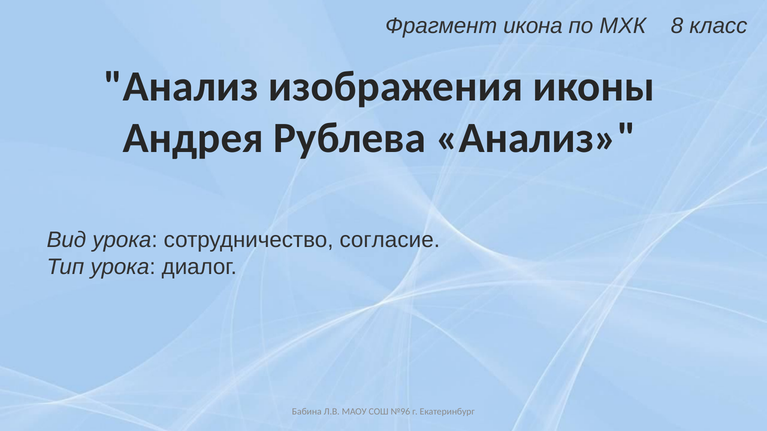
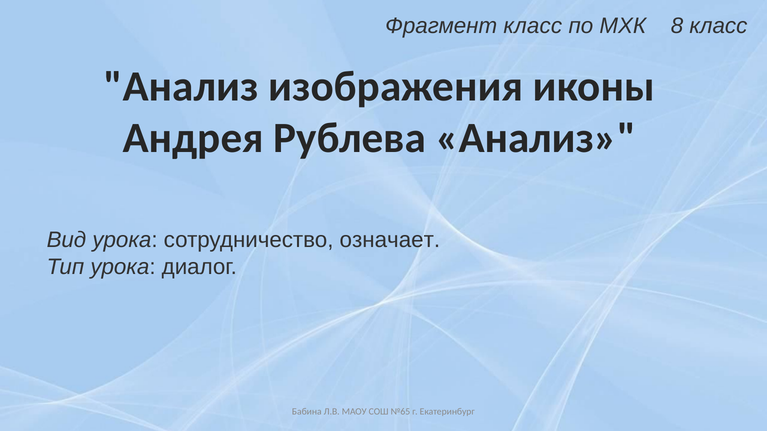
Фрагмент икона: икона -> класс
согласие: согласие -> означает
№96: №96 -> №65
